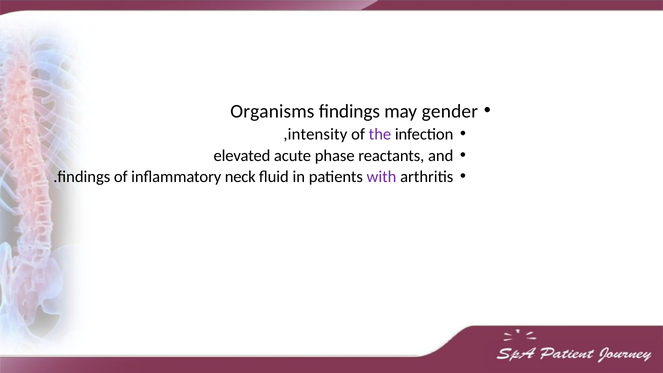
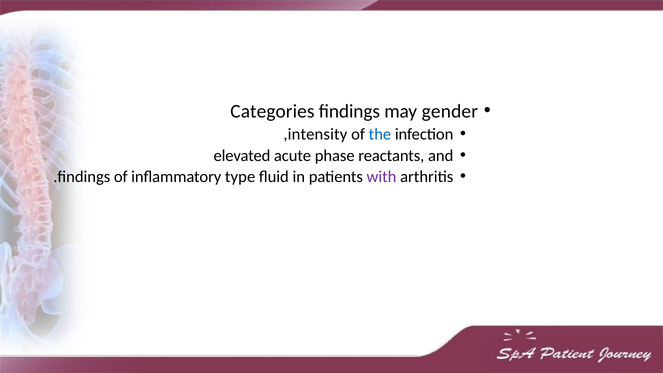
Organisms: Organisms -> Categories
the colour: purple -> blue
neck: neck -> type
